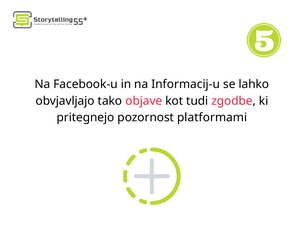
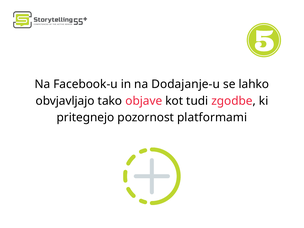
Informacij-u: Informacij-u -> Dodajanje-u
